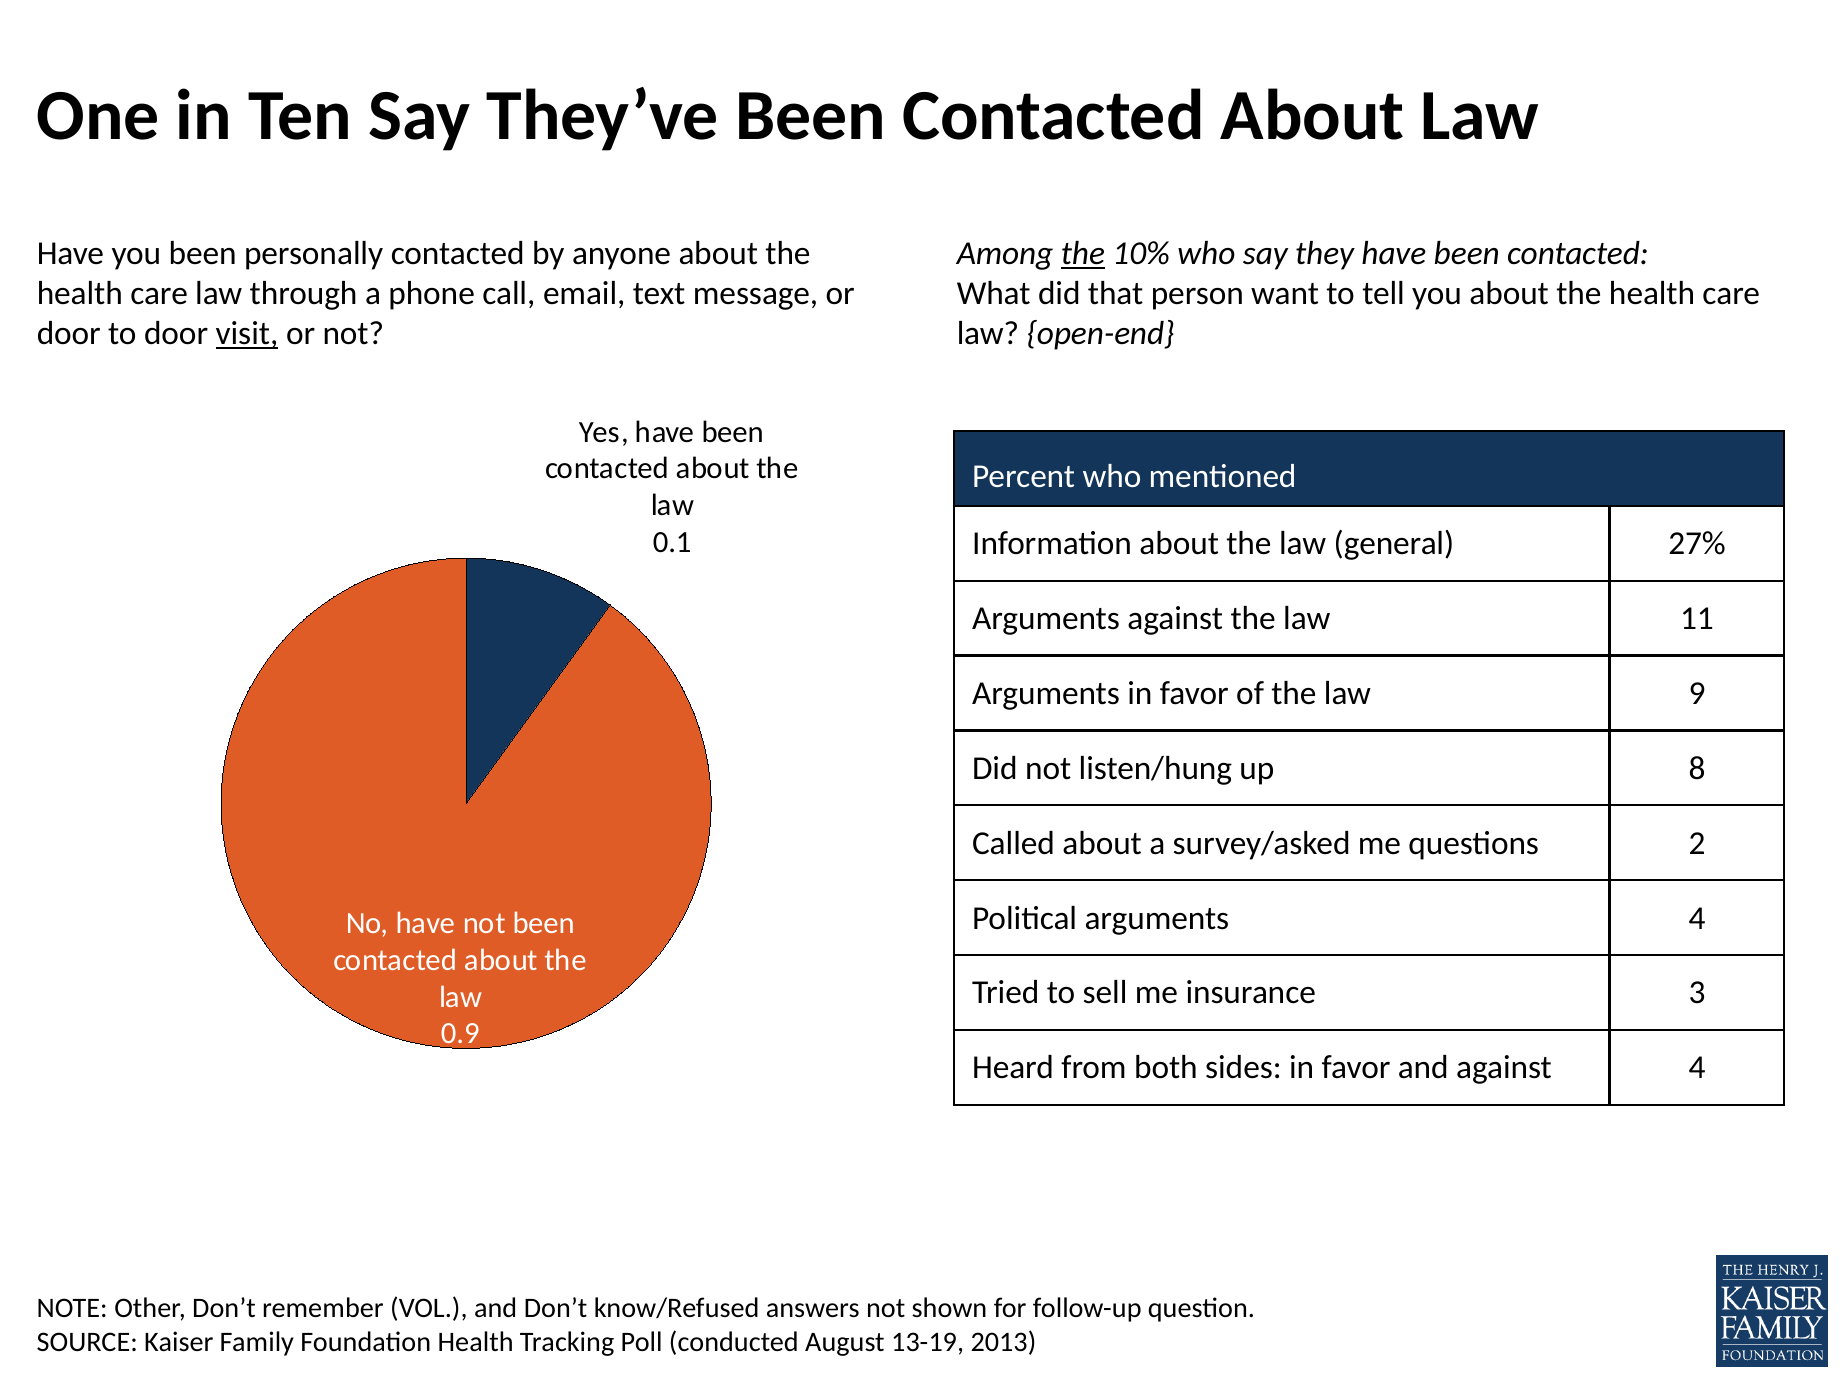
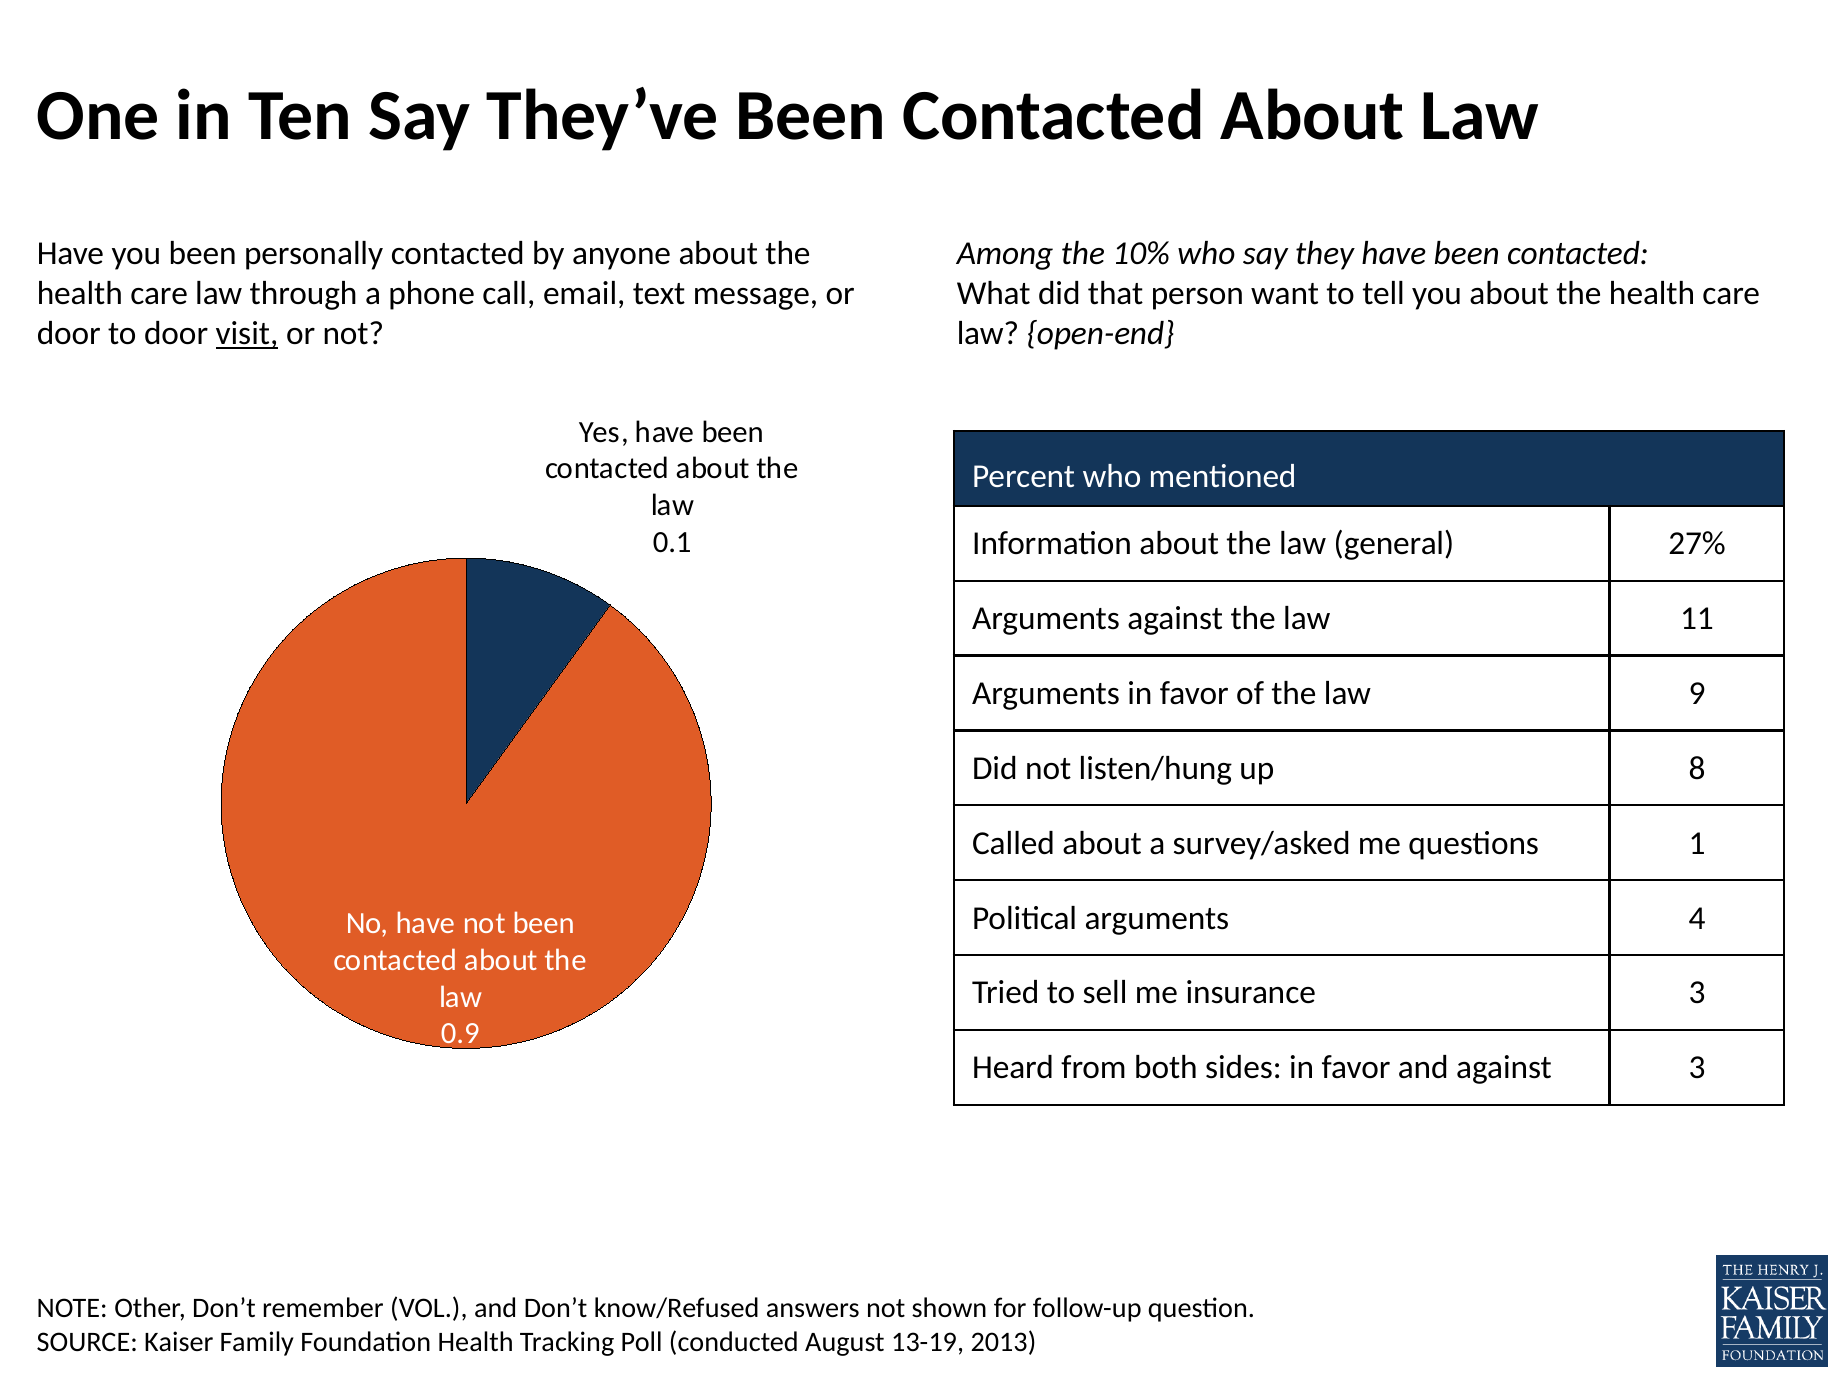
the at (1083, 253) underline: present -> none
2: 2 -> 1
against 4: 4 -> 3
